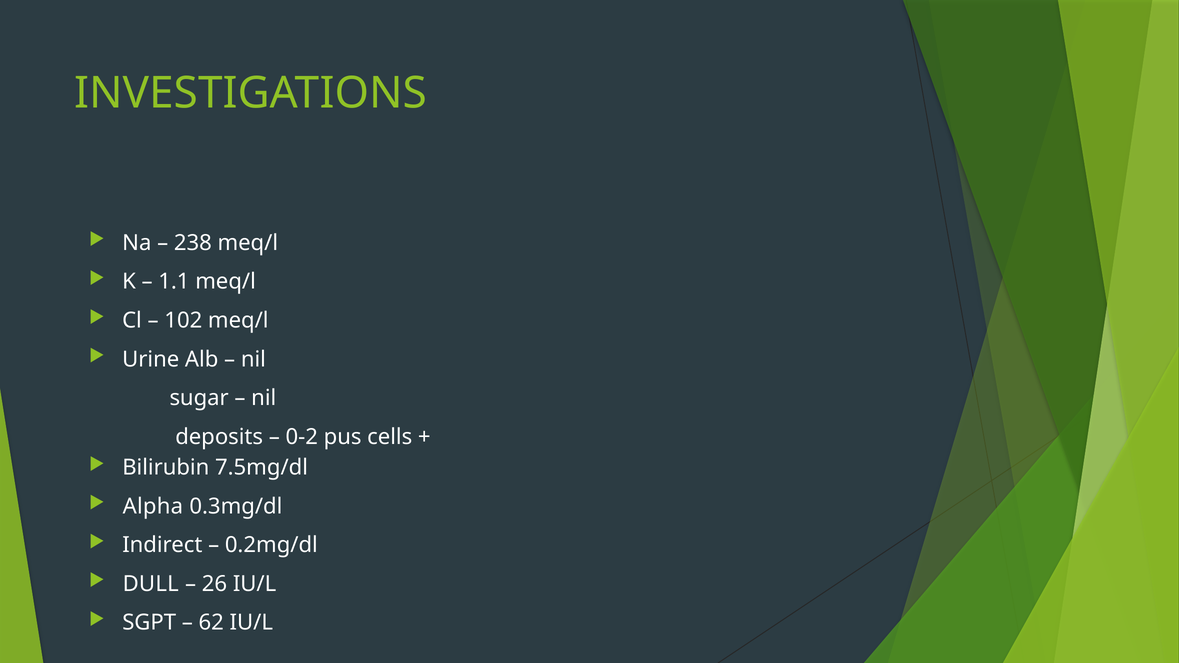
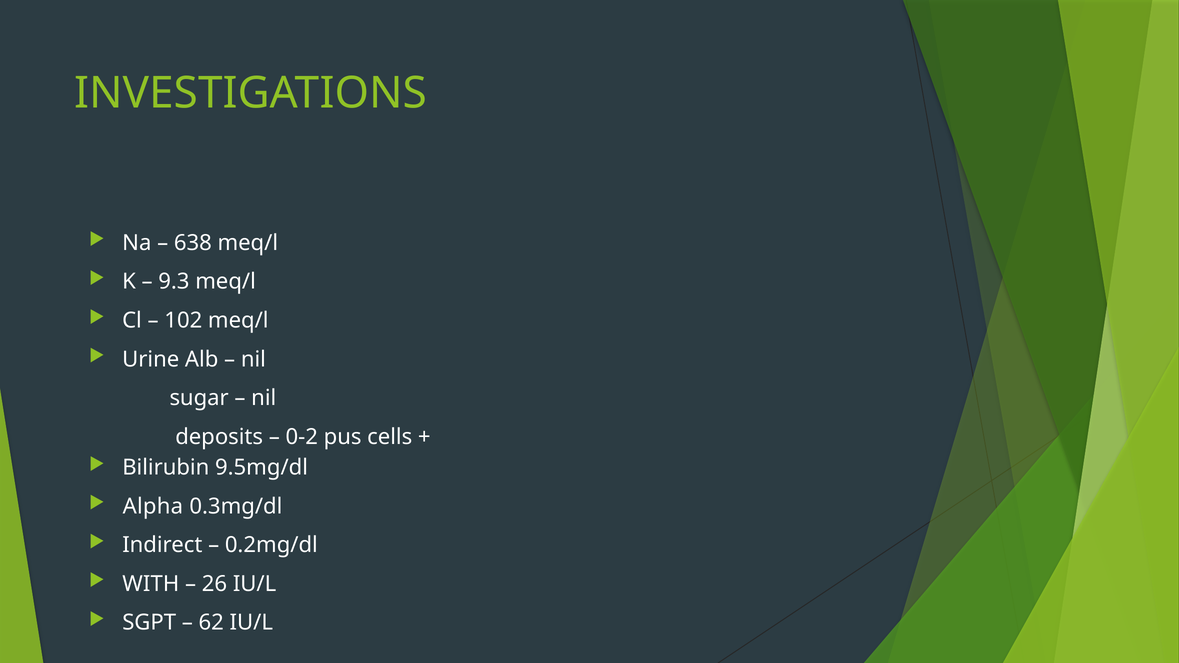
238: 238 -> 638
1.1: 1.1 -> 9.3
7.5mg/dl: 7.5mg/dl -> 9.5mg/dl
DULL: DULL -> WITH
